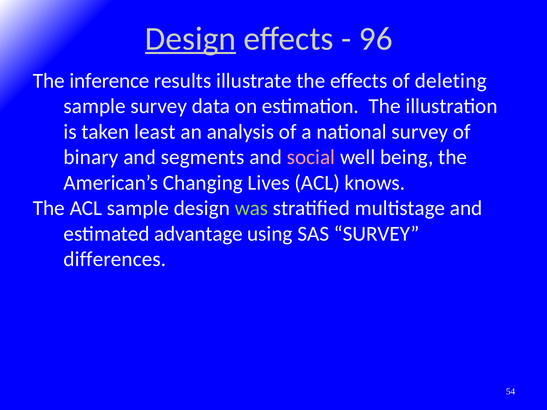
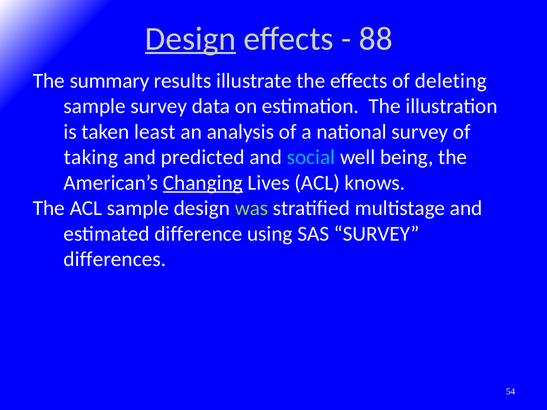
96: 96 -> 88
inference: inference -> summary
binary: binary -> taking
segments: segments -> predicted
social colour: pink -> light blue
Changing underline: none -> present
advantage: advantage -> difference
